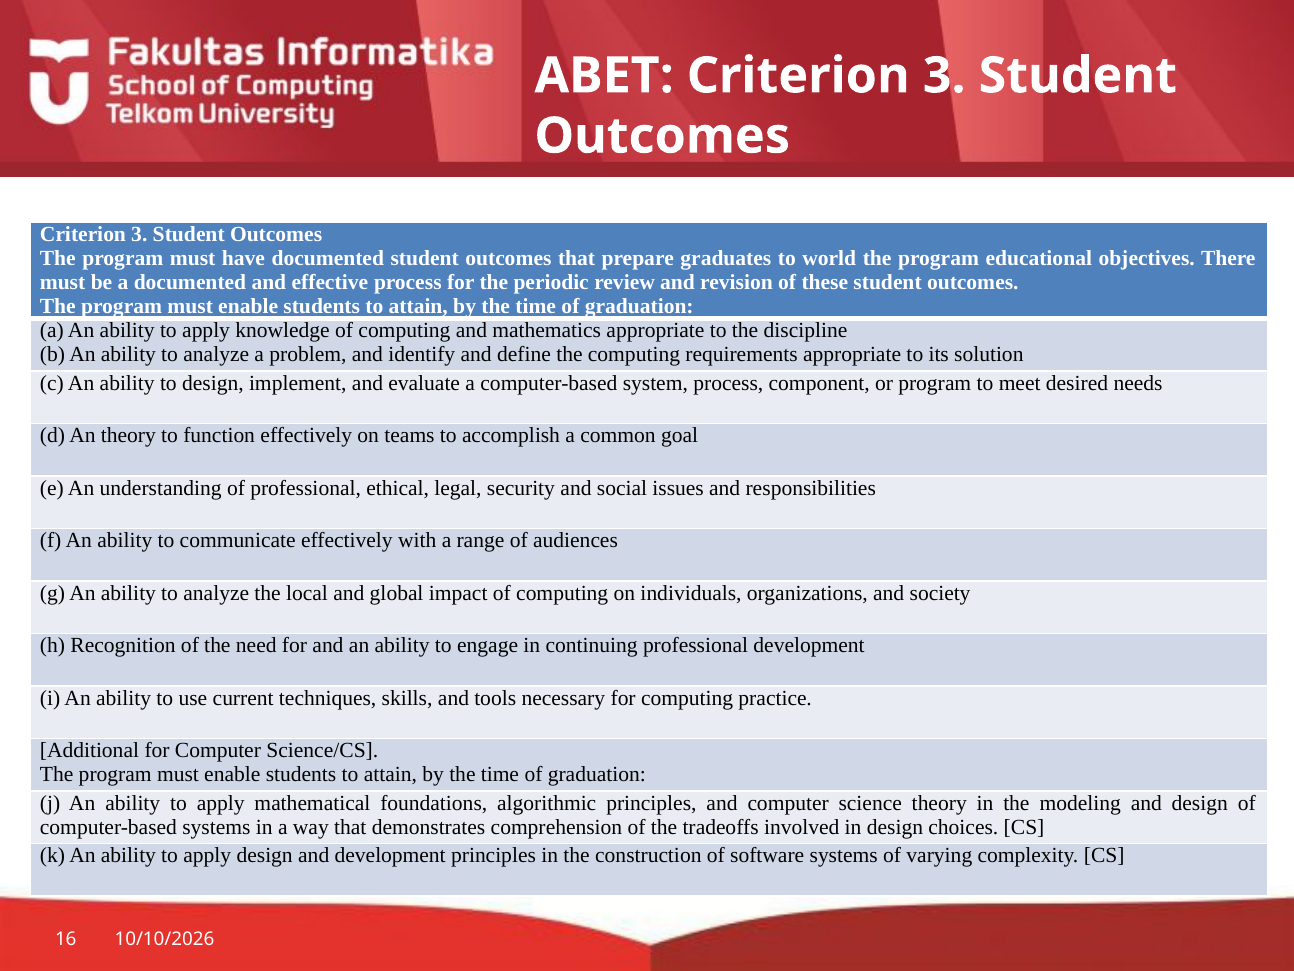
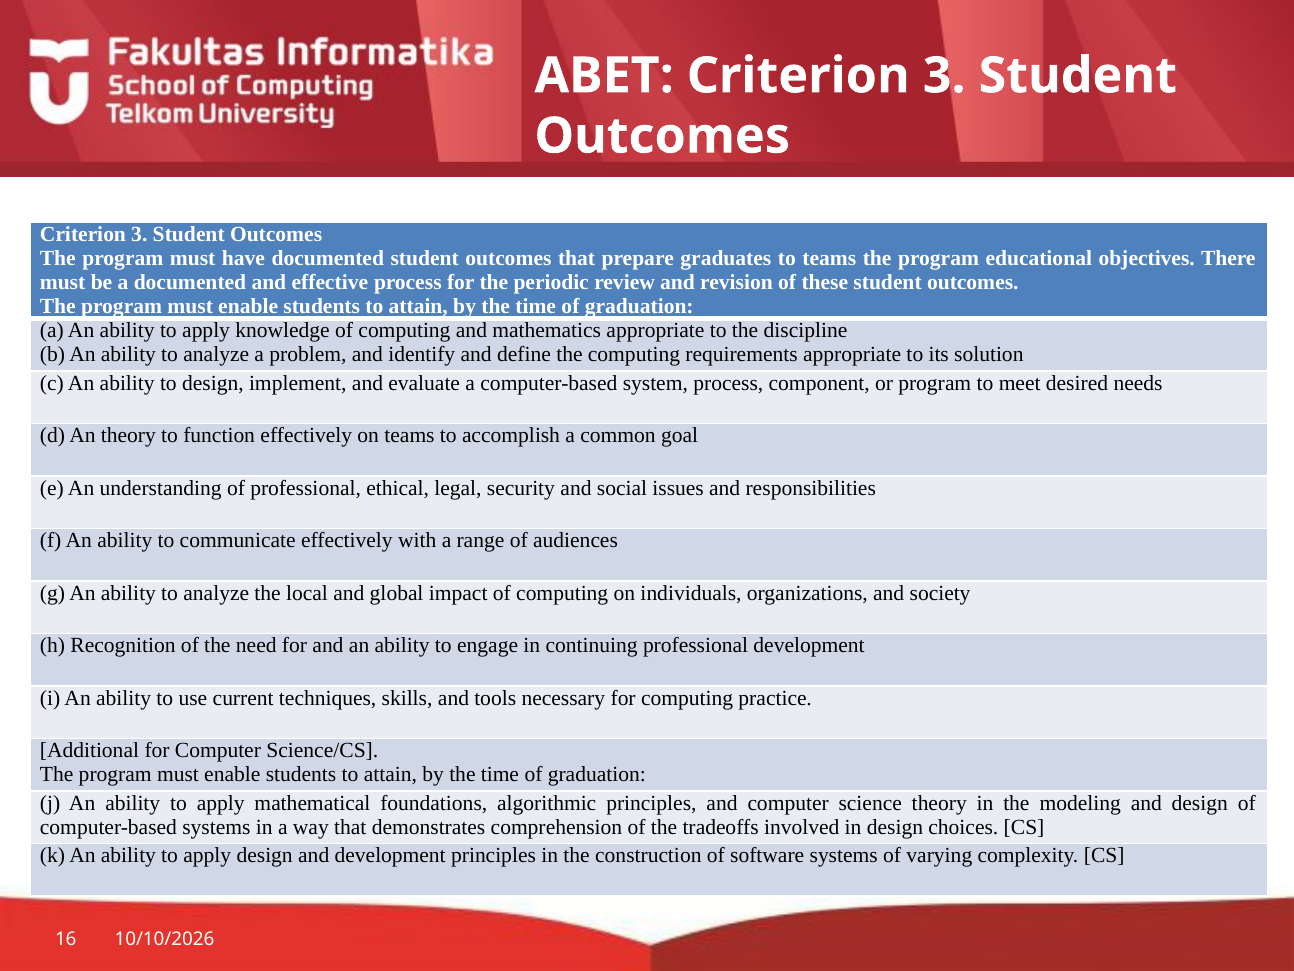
to world: world -> teams
